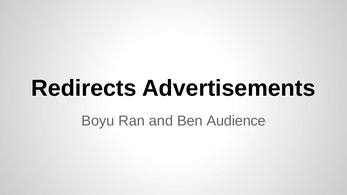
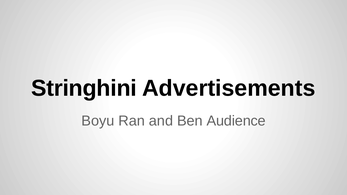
Redirects: Redirects -> Stringhini
